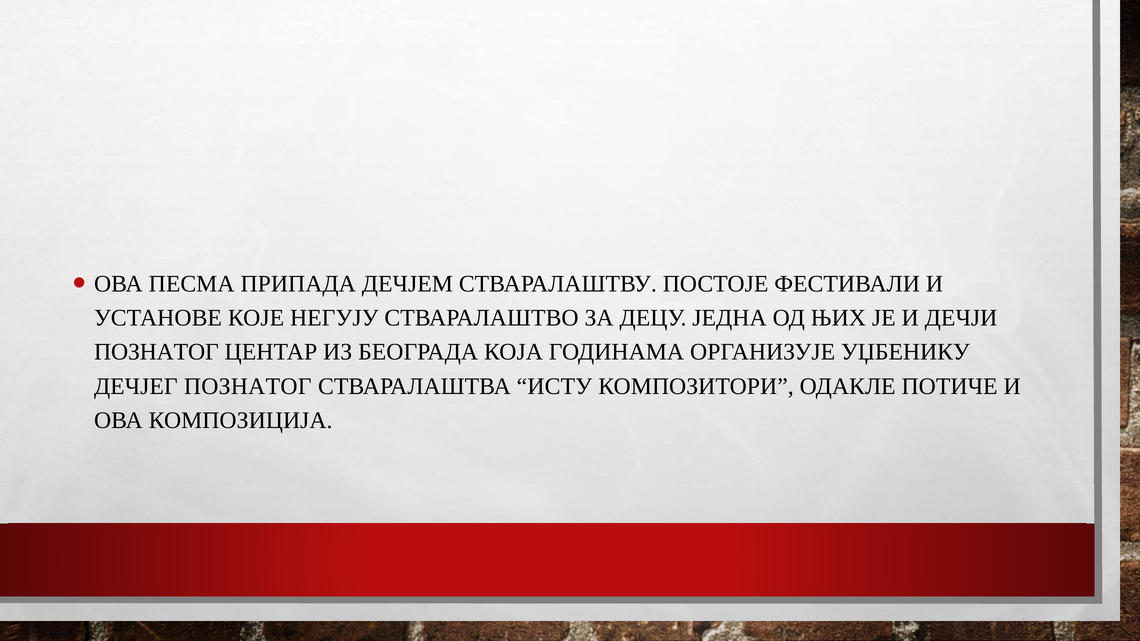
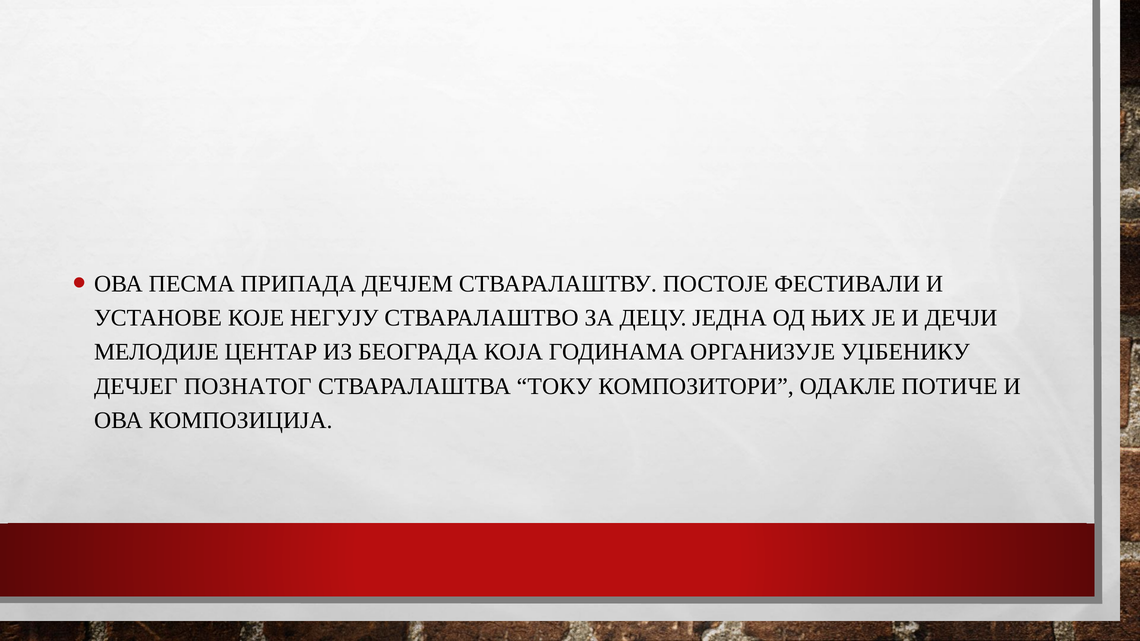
ПОЗНАТОГ at (156, 352): ПОЗНАТОГ -> МЕЛОДИЈЕ
ИСТУ: ИСТУ -> ТОКУ
